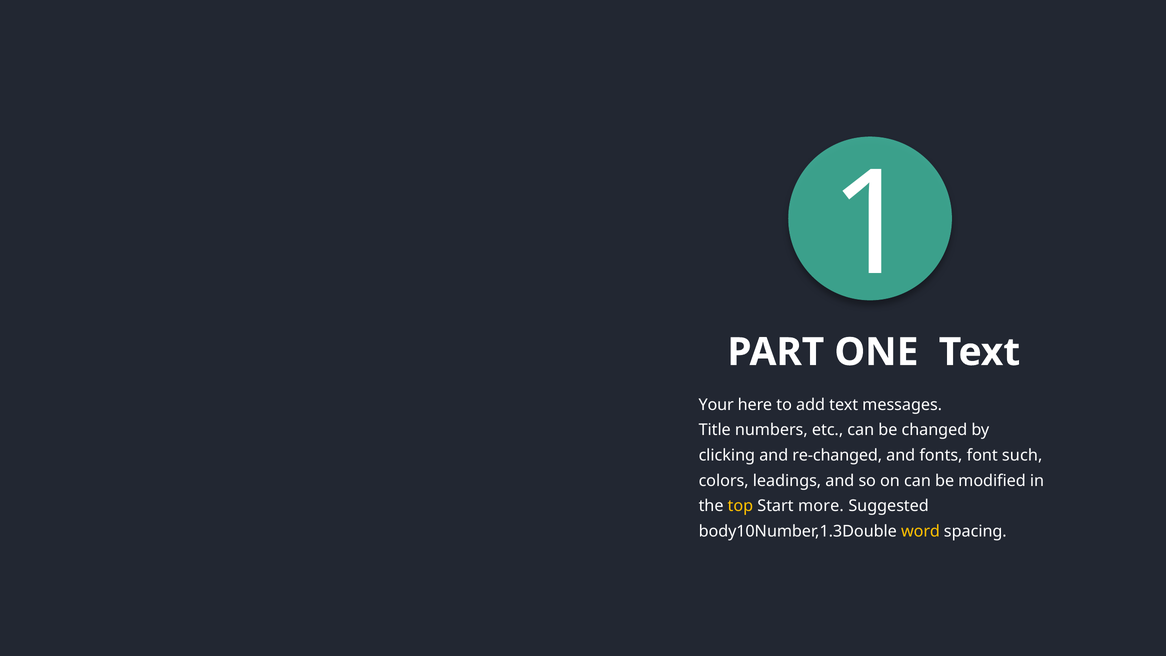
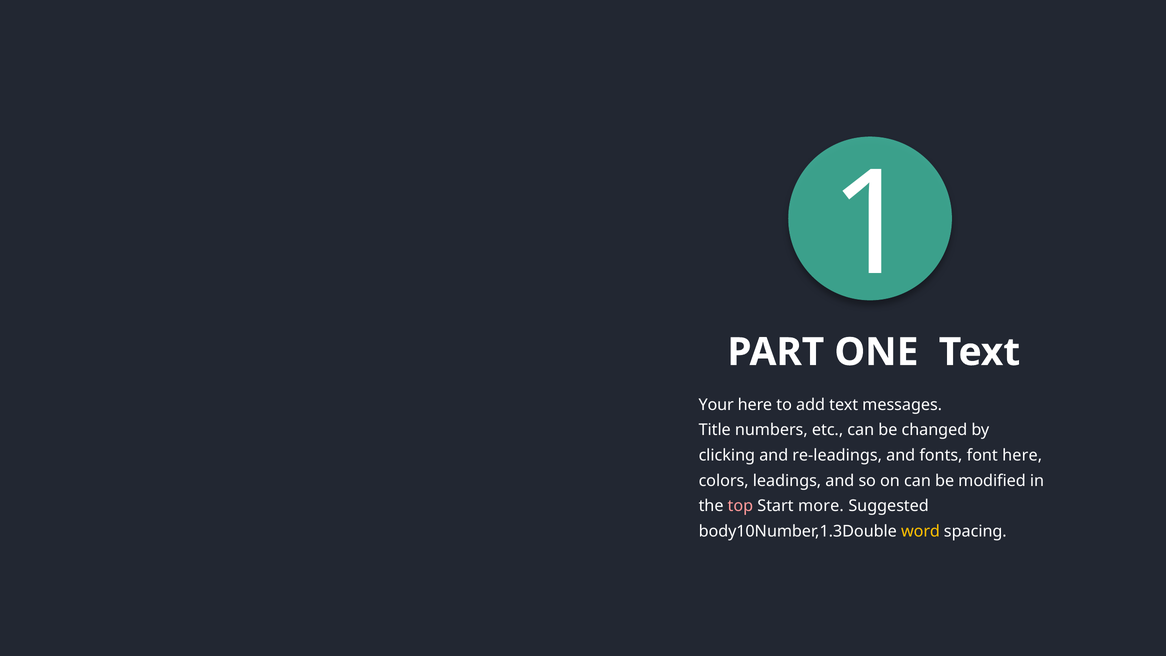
re-changed: re-changed -> re-leadings
font such: such -> here
top colour: yellow -> pink
